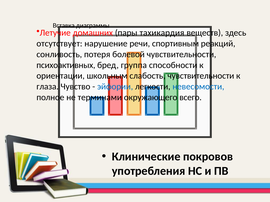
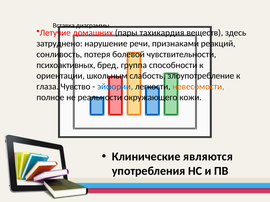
отсутствует: отсутствует -> затруднено
спортивным: спортивным -> признаками
слабость чувствительности: чувствительности -> злоупотребление
невесомости colour: blue -> orange
терминами: терминами -> реальности
всего: всего -> кожи
покровов: покровов -> являются
